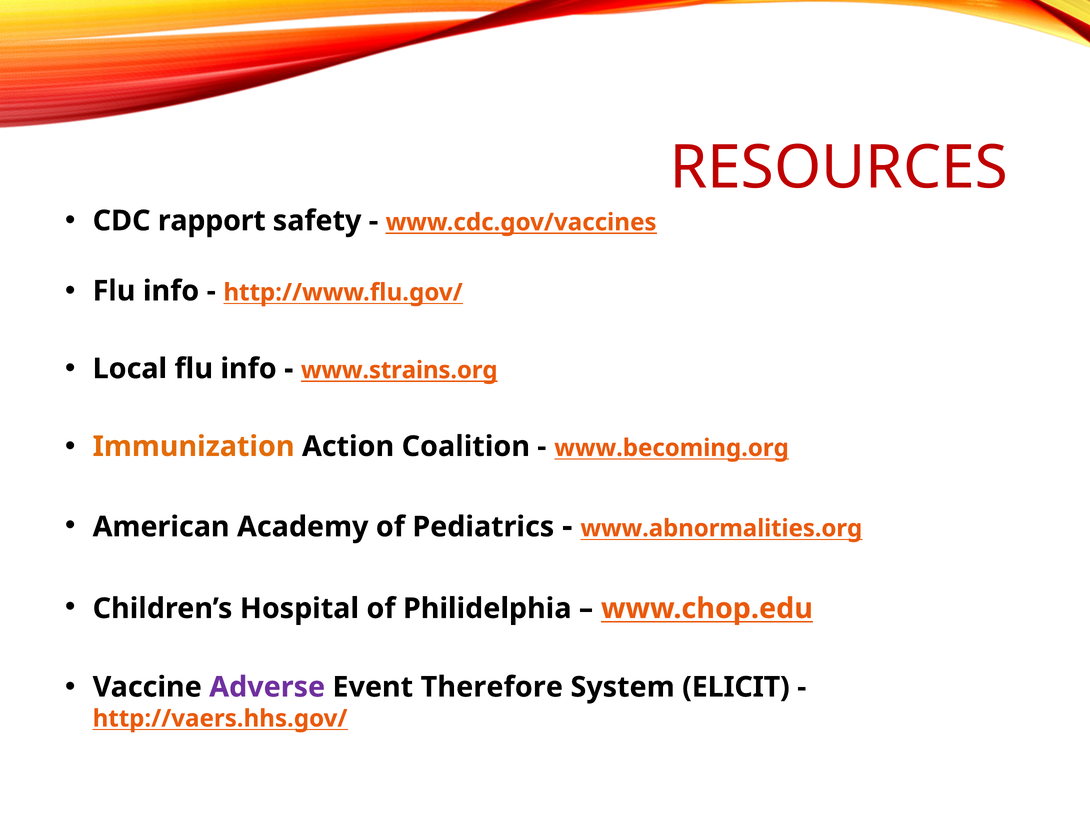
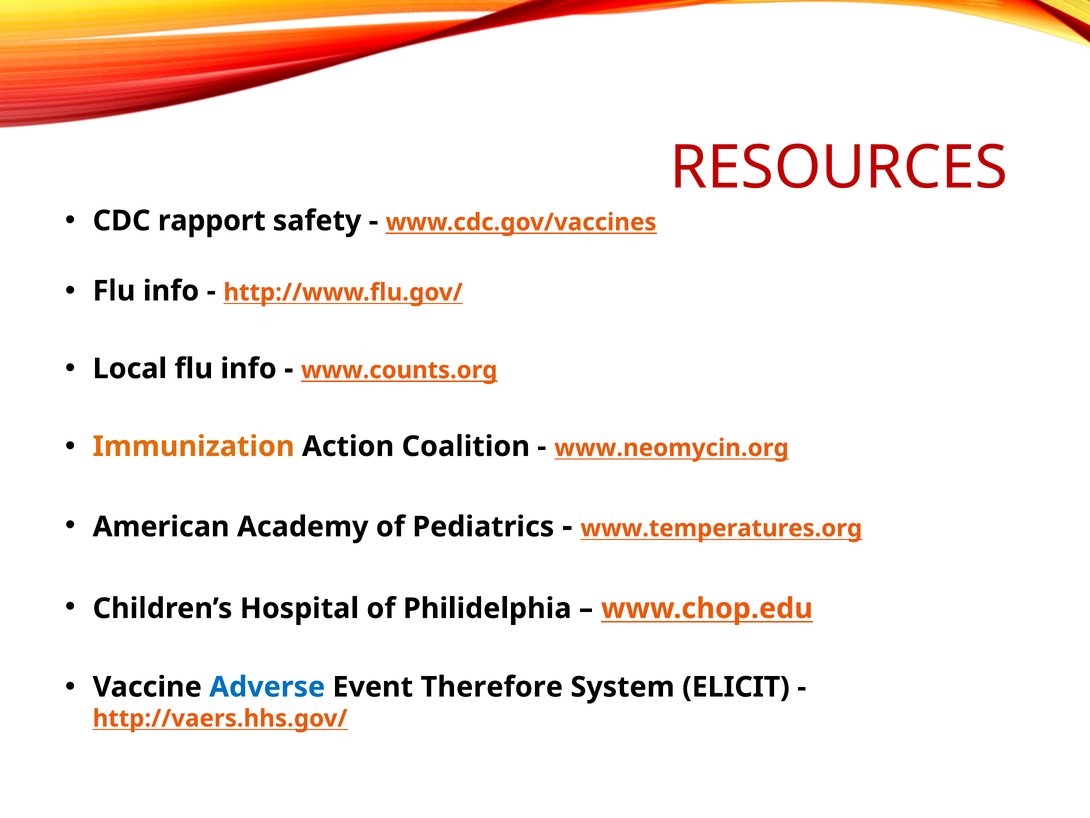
www.strains.org: www.strains.org -> www.counts.org
www.becoming.org: www.becoming.org -> www.neomycin.org
www.abnormalities.org: www.abnormalities.org -> www.temperatures.org
Adverse colour: purple -> blue
